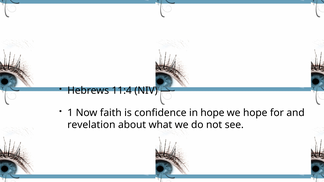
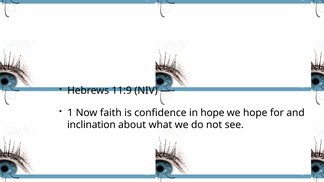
11:4: 11:4 -> 11:9
revelation: revelation -> inclination
